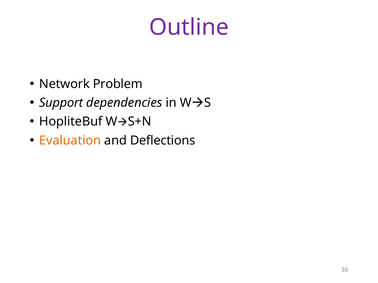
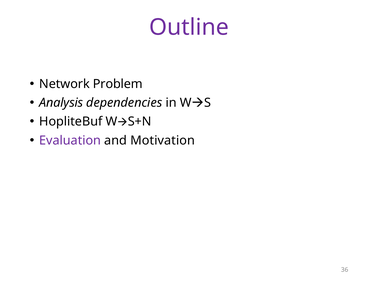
Support: Support -> Analysis
Evaluation colour: orange -> purple
Deflections: Deflections -> Motivation
